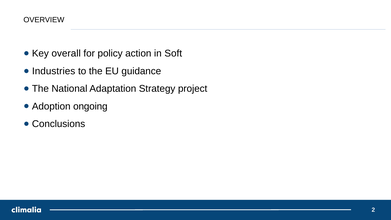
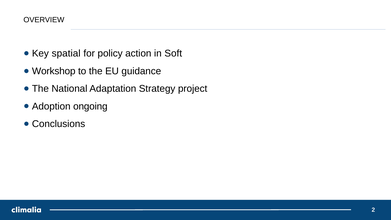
overall: overall -> spatial
Industries: Industries -> Workshop
